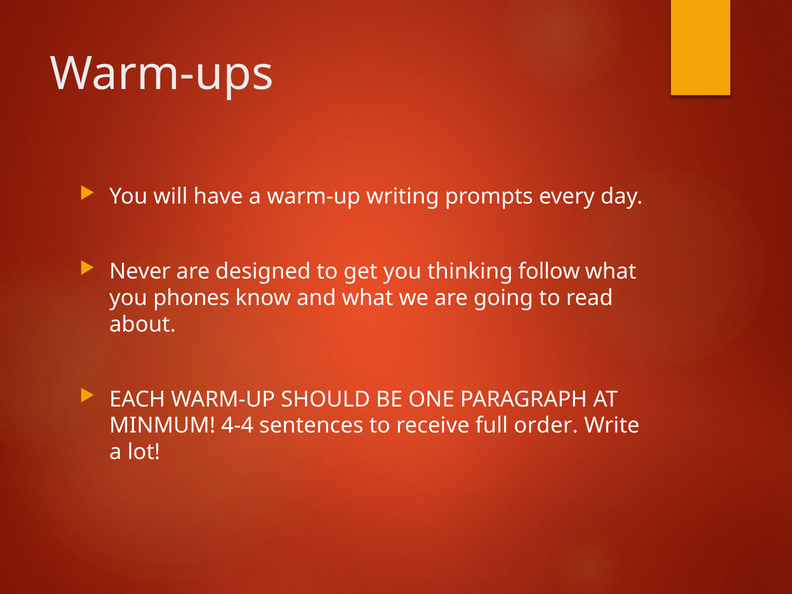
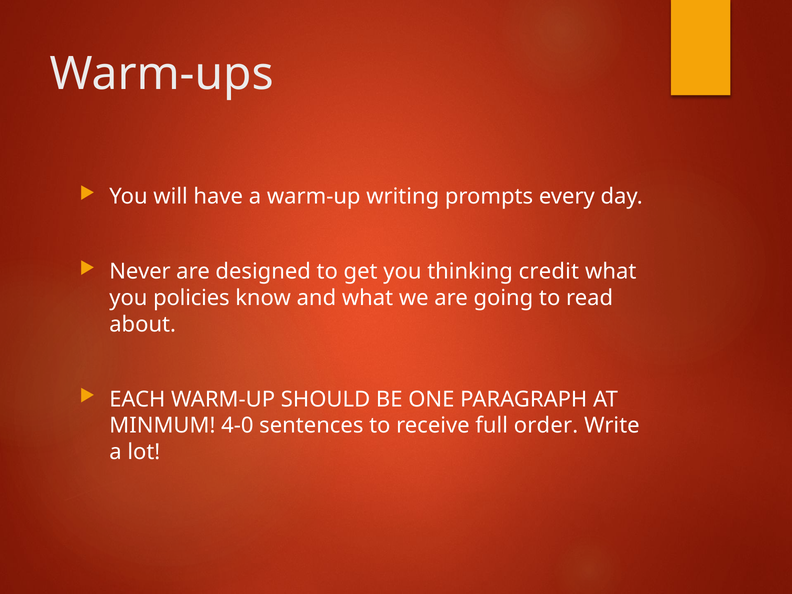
follow: follow -> credit
phones: phones -> policies
4-4: 4-4 -> 4-0
